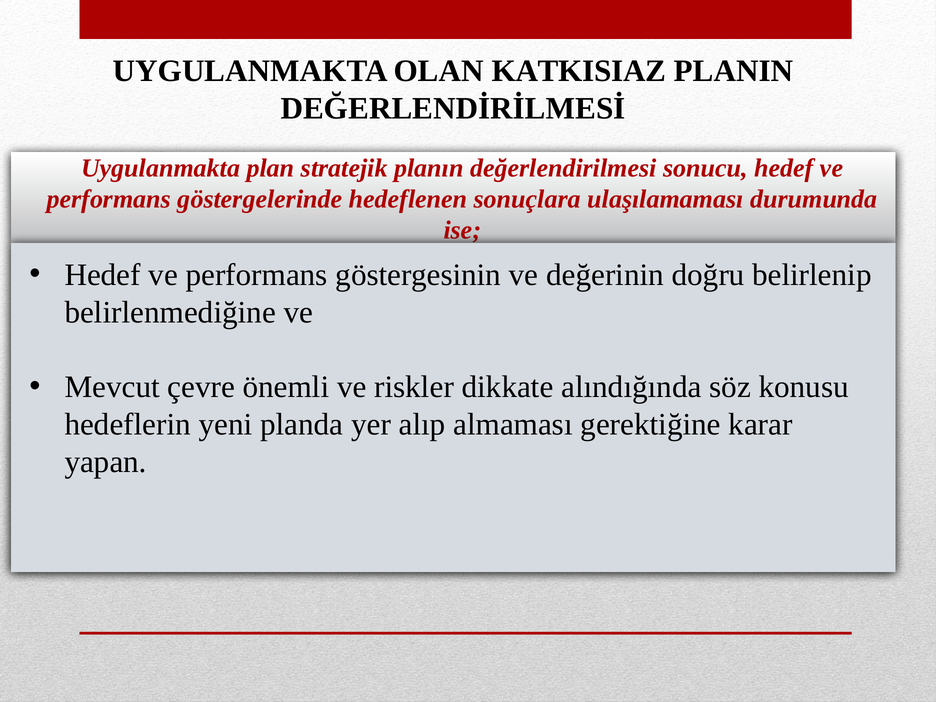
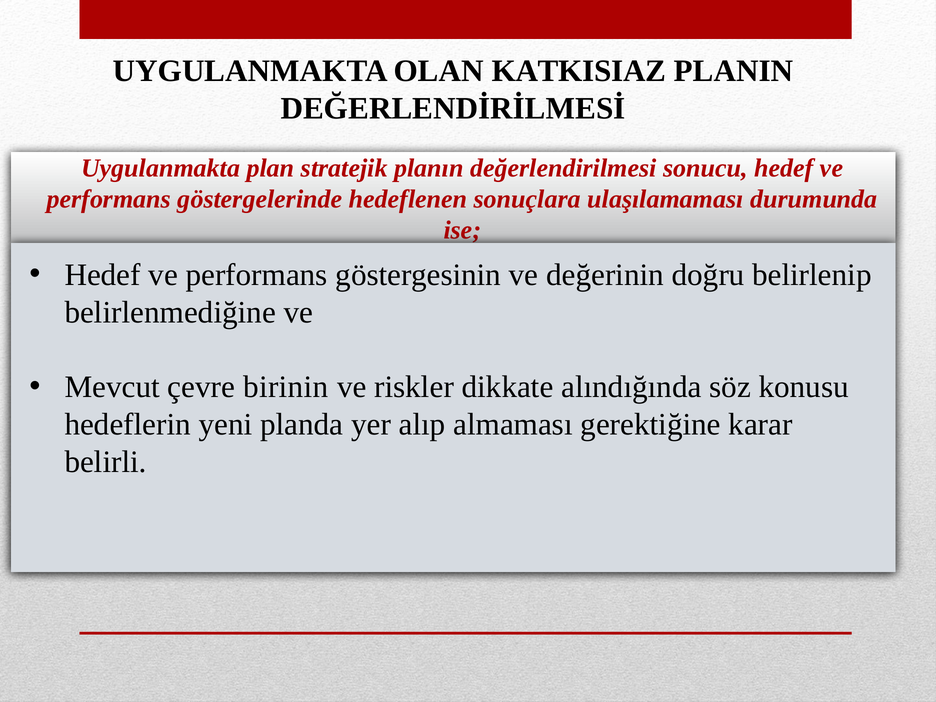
önemli: önemli -> birinin
yapan: yapan -> belirli
